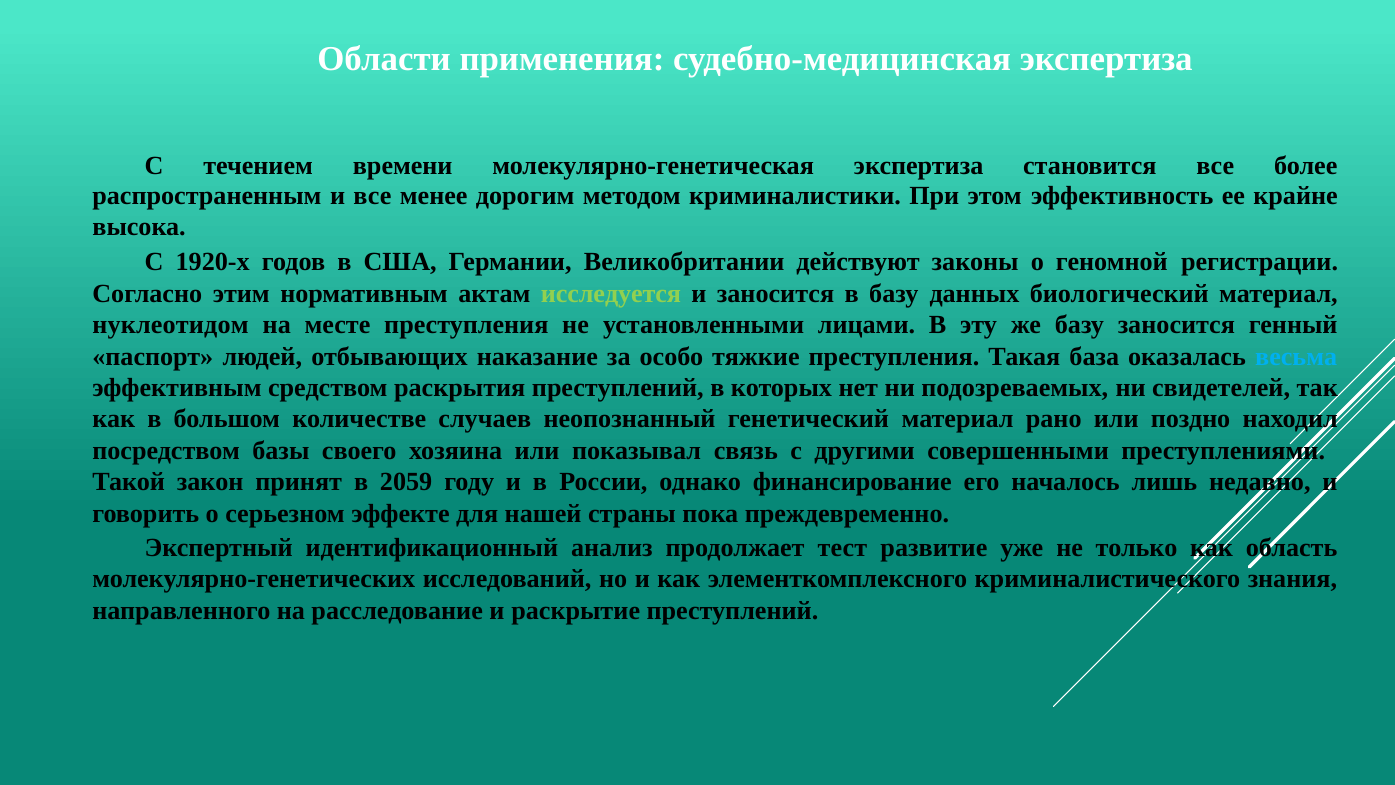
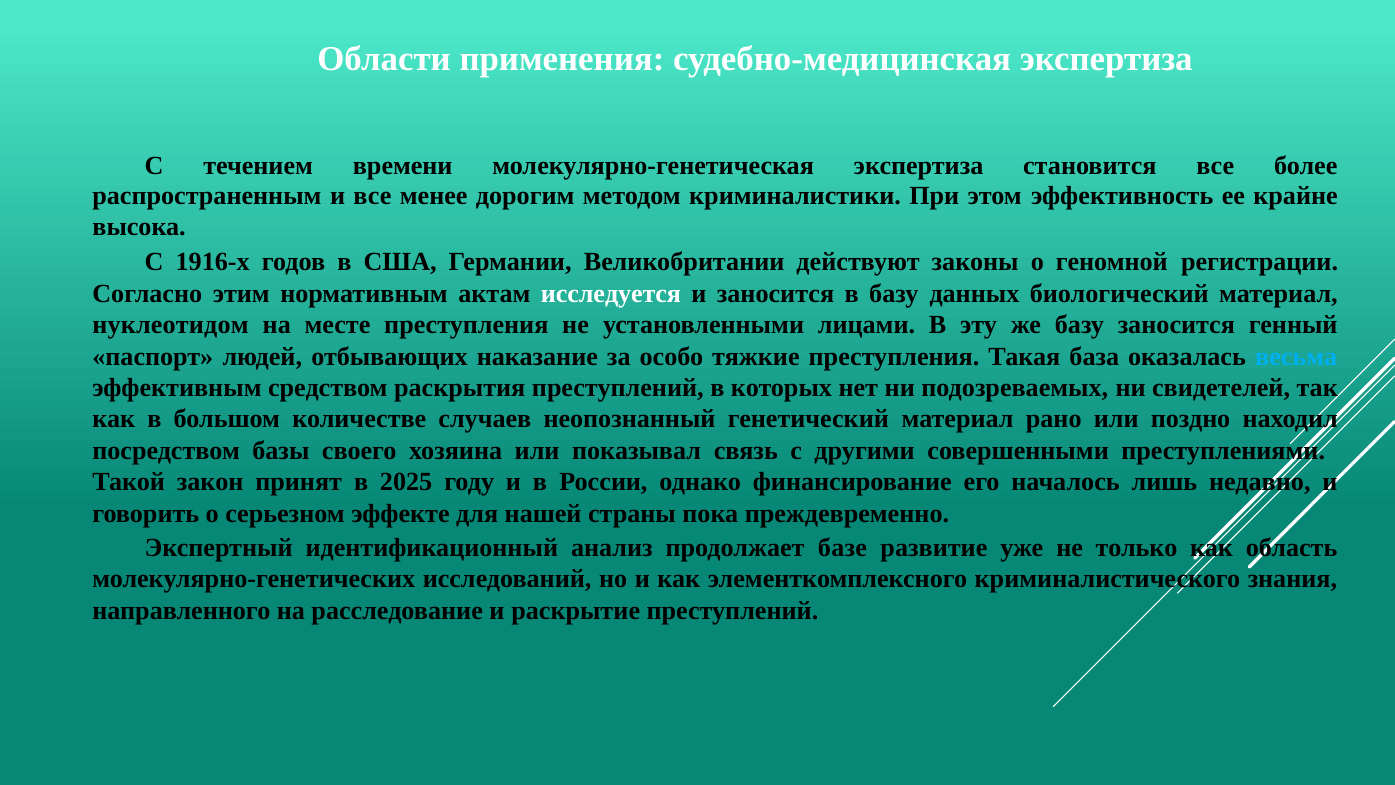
1920-х: 1920-х -> 1916-х
исследуется colour: light green -> white
2059: 2059 -> 2025
тест: тест -> базе
